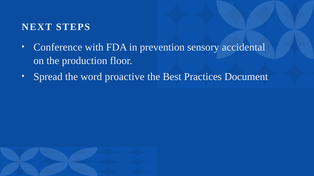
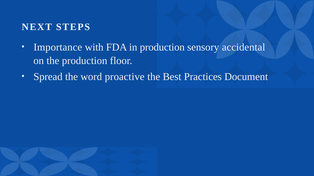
Conference: Conference -> Importance
in prevention: prevention -> production
